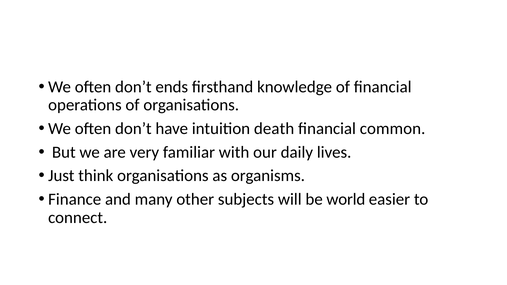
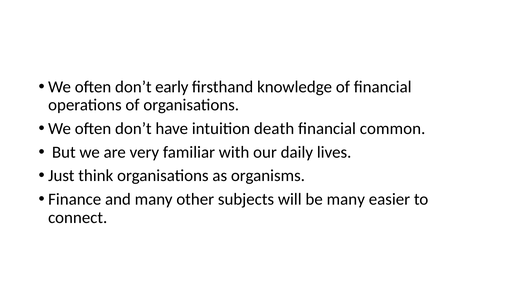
ends: ends -> early
be world: world -> many
